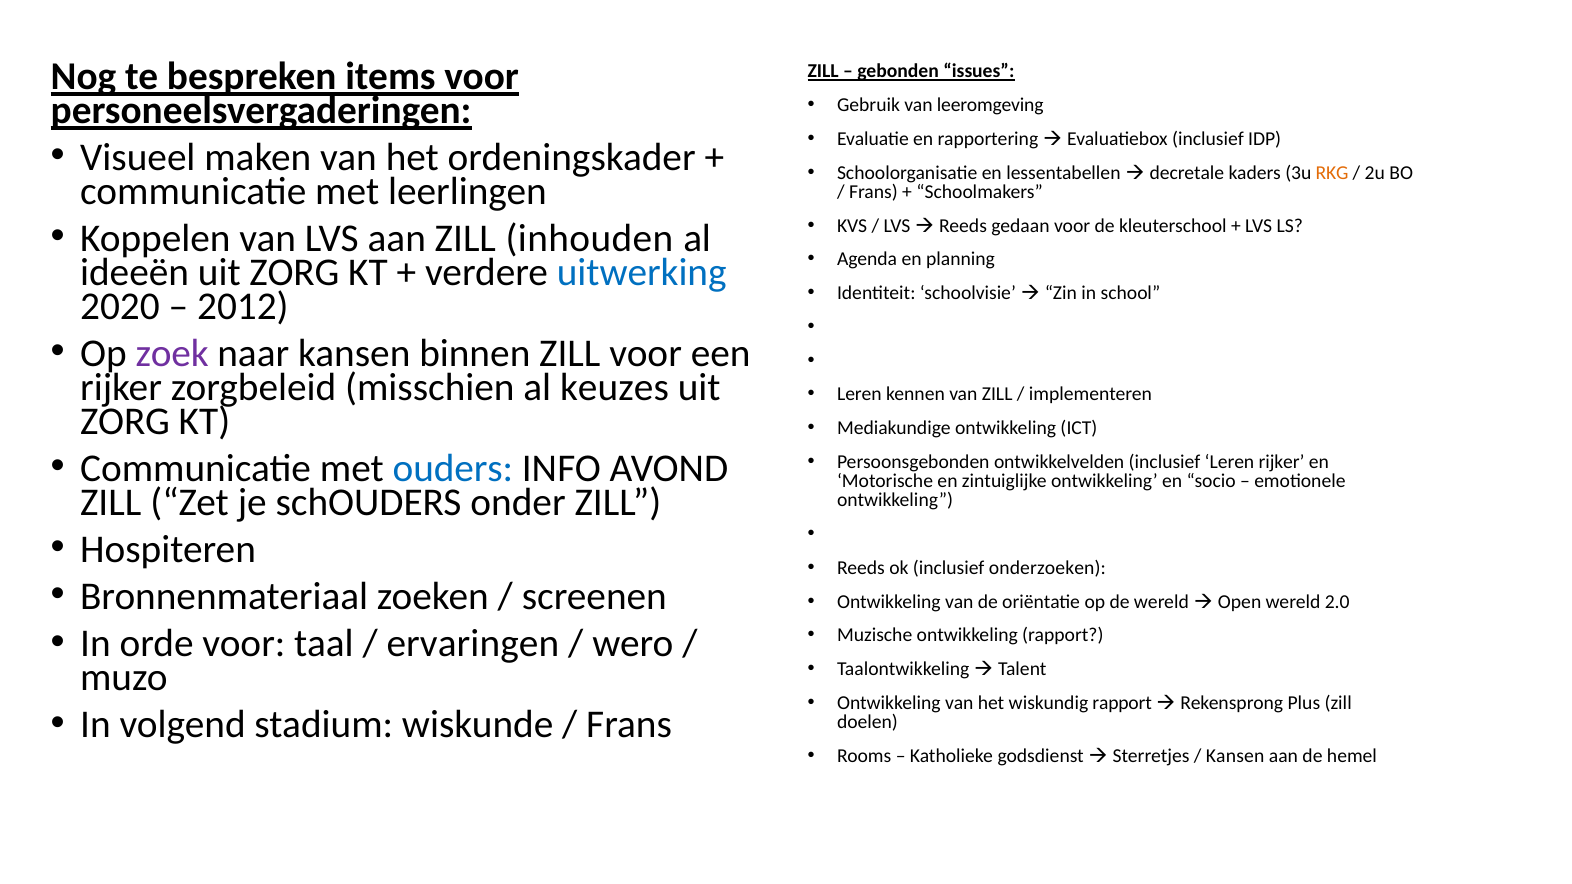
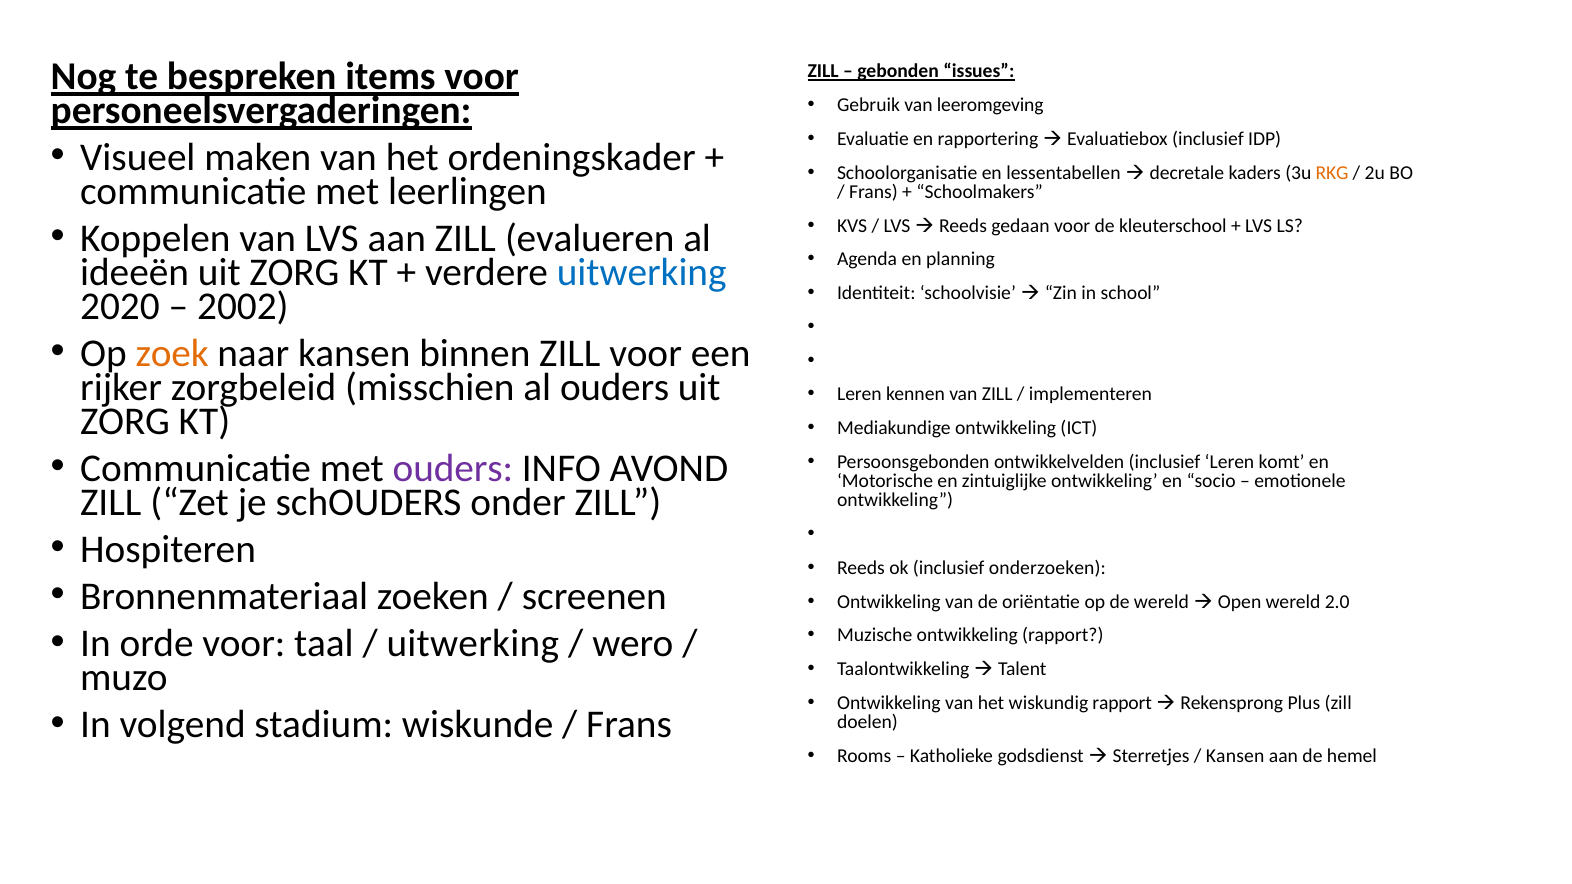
inhouden: inhouden -> evalueren
2012: 2012 -> 2002
zoek colour: purple -> orange
al keuzes: keuzes -> ouders
ouders at (453, 469) colour: blue -> purple
Leren rijker: rijker -> komt
ervaringen at (473, 644): ervaringen -> uitwerking
